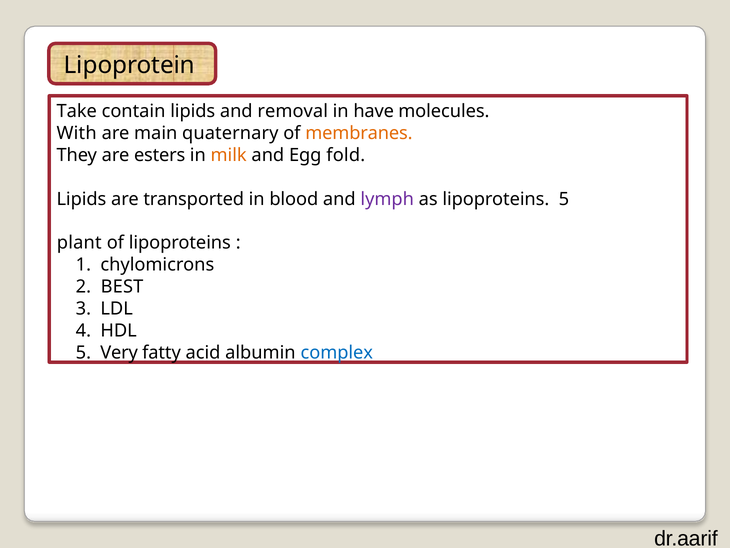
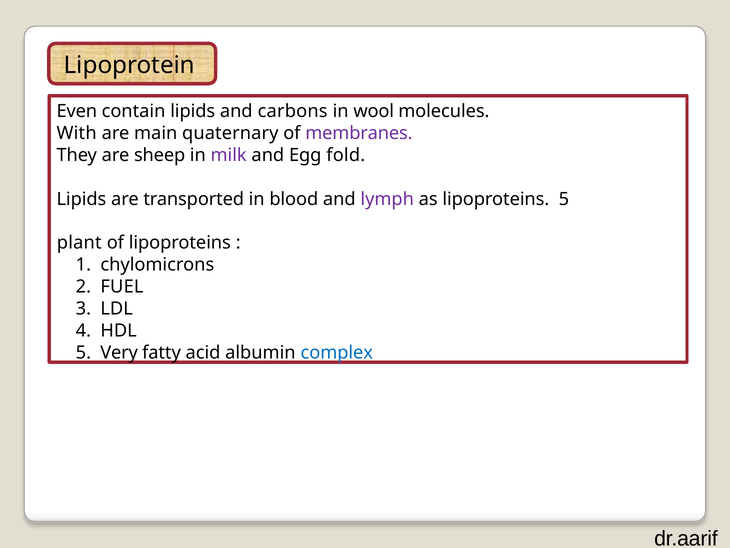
Take: Take -> Even
removal: removal -> carbons
have: have -> wool
membranes colour: orange -> purple
esters: esters -> sheep
milk colour: orange -> purple
BEST: BEST -> FUEL
